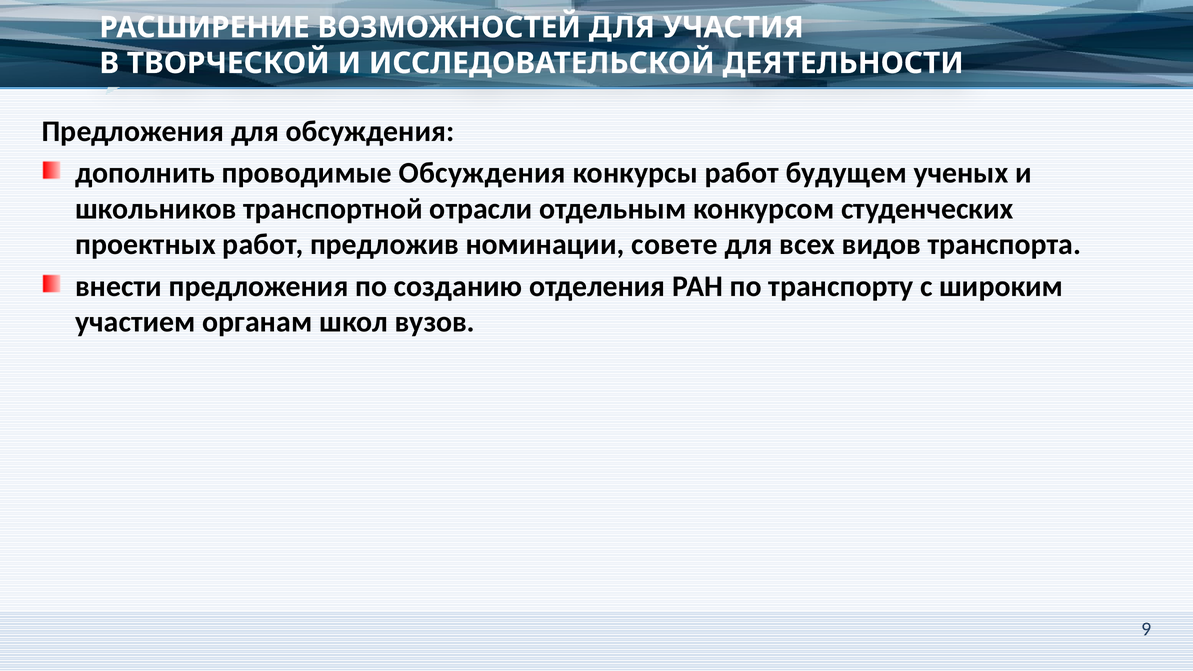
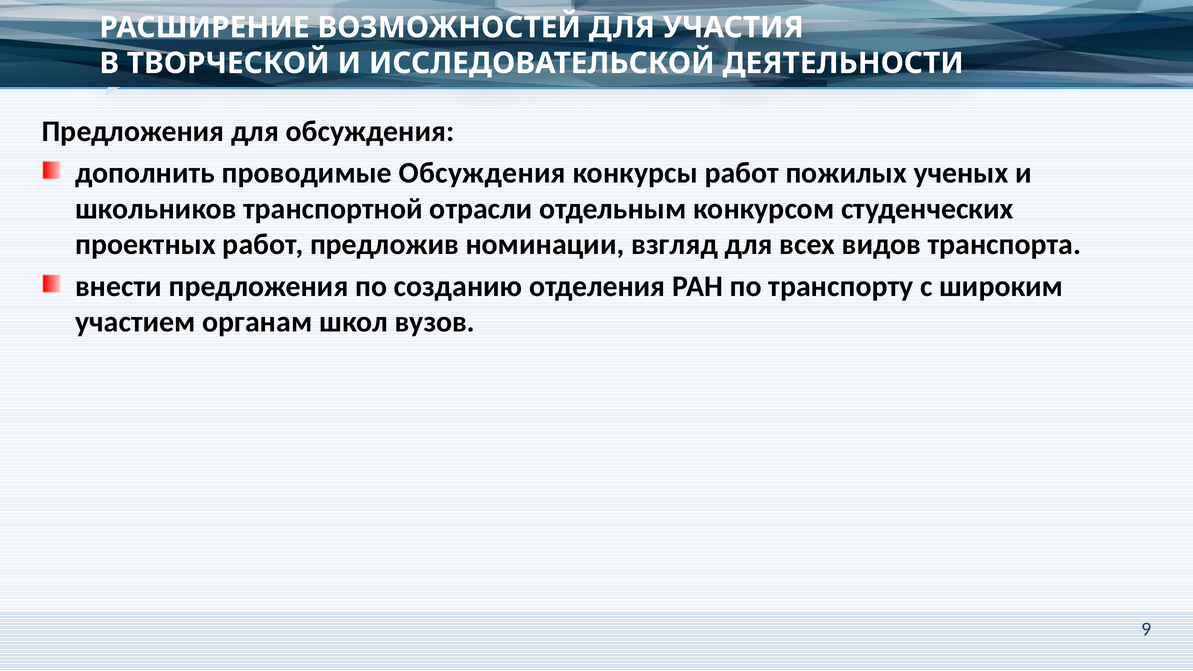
будущем: будущем -> пожилых
совете: совете -> взгляд
